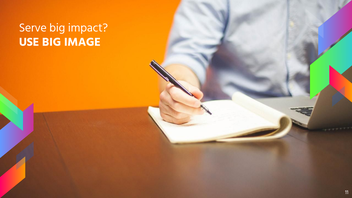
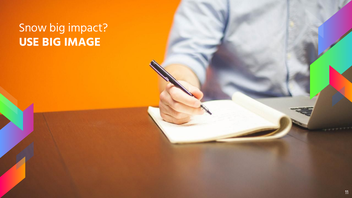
Serve: Serve -> Snow
